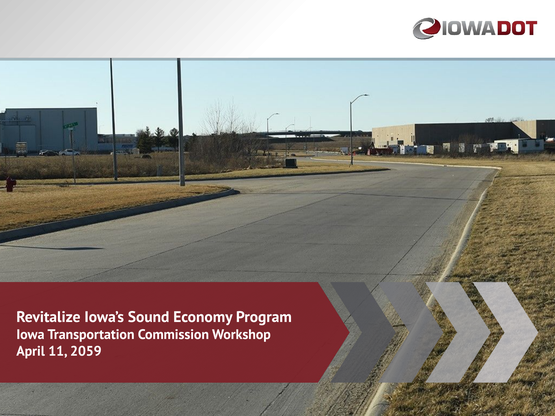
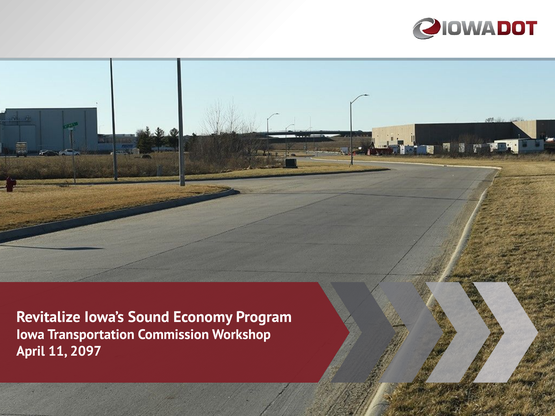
2059: 2059 -> 2097
